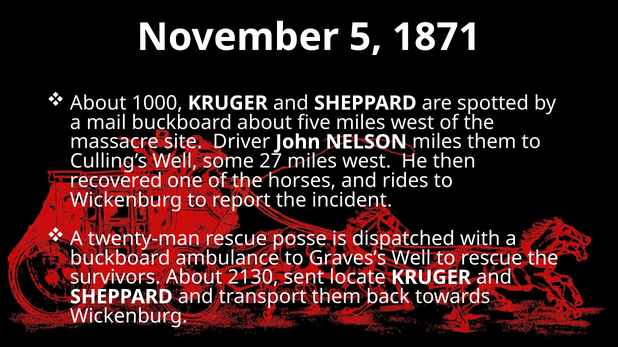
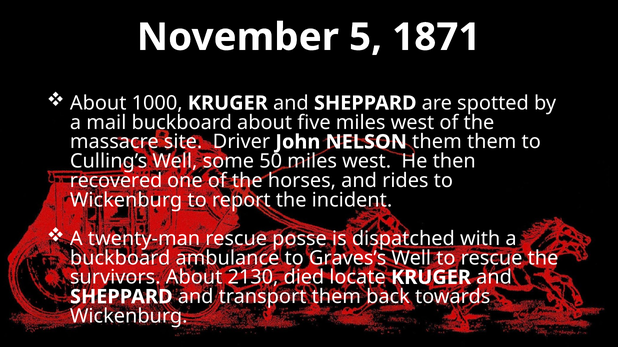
NELSON miles: miles -> them
27: 27 -> 50
sent: sent -> died
